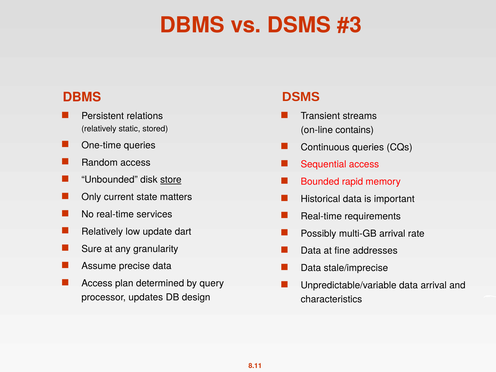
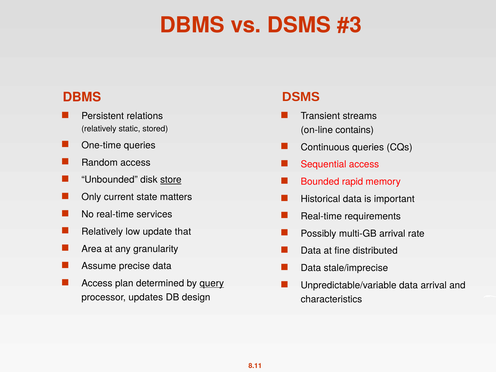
dart: dart -> that
Sure: Sure -> Area
addresses: addresses -> distributed
query underline: none -> present
